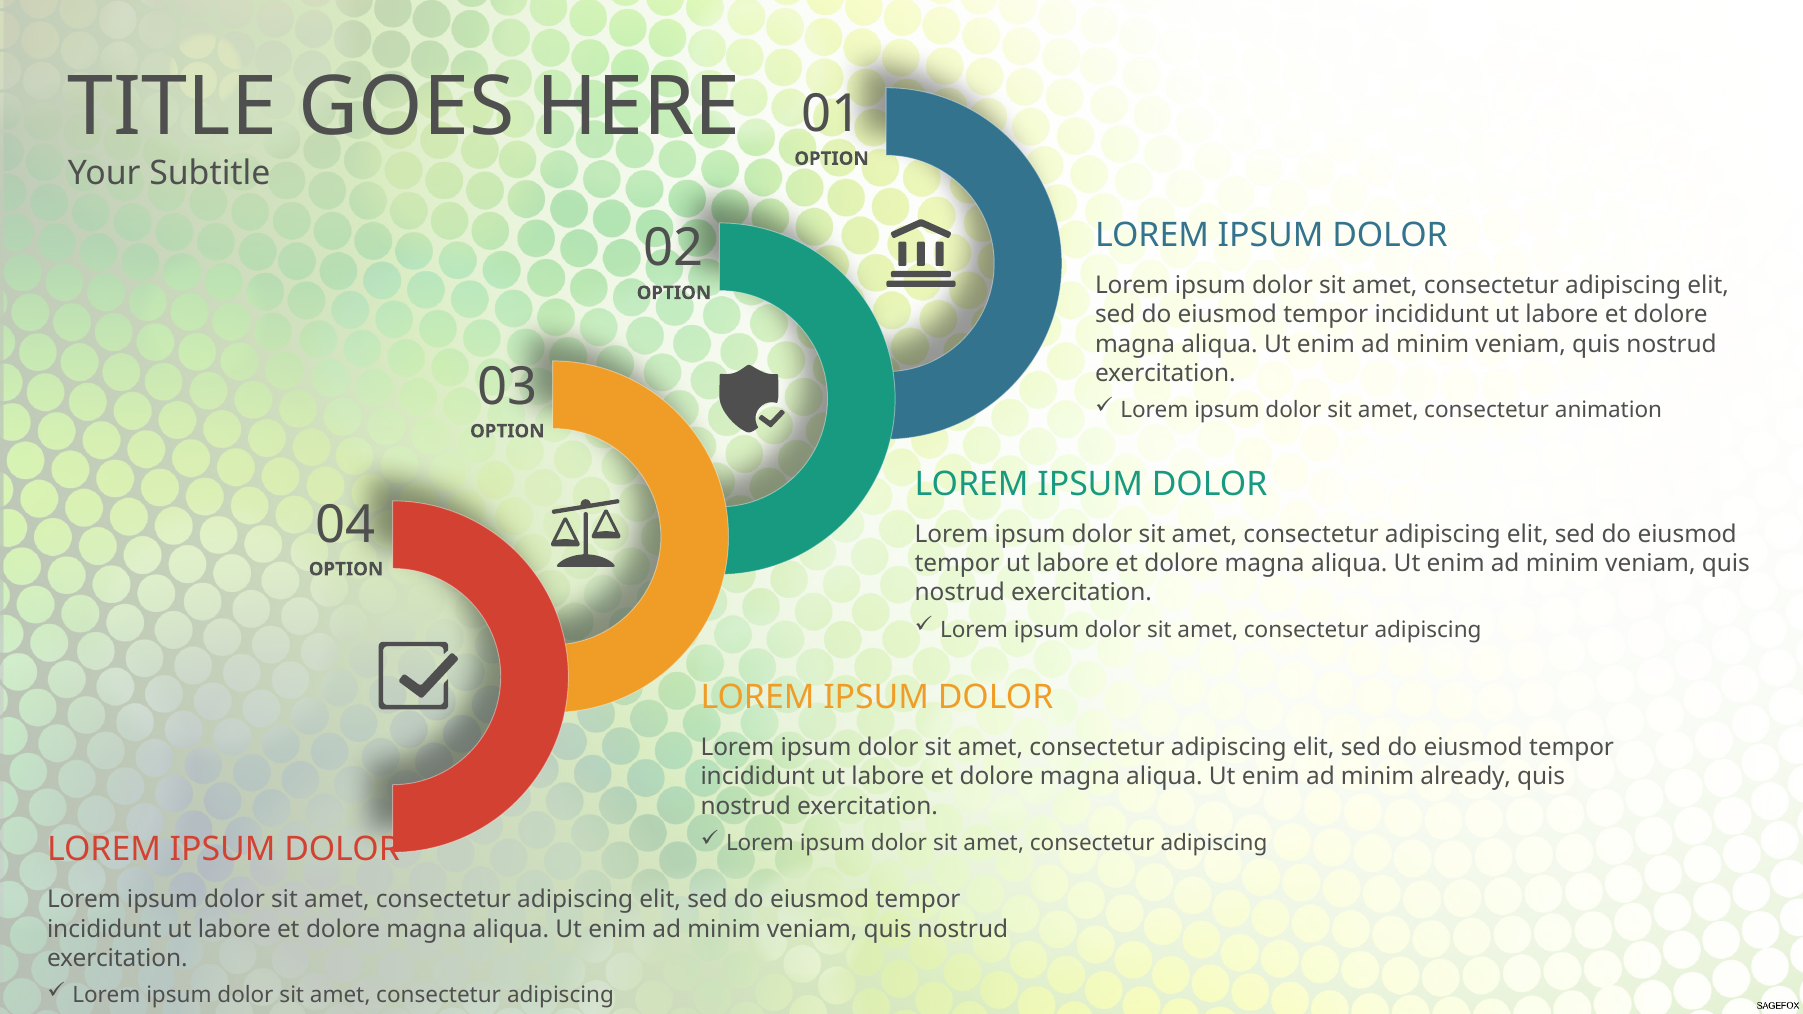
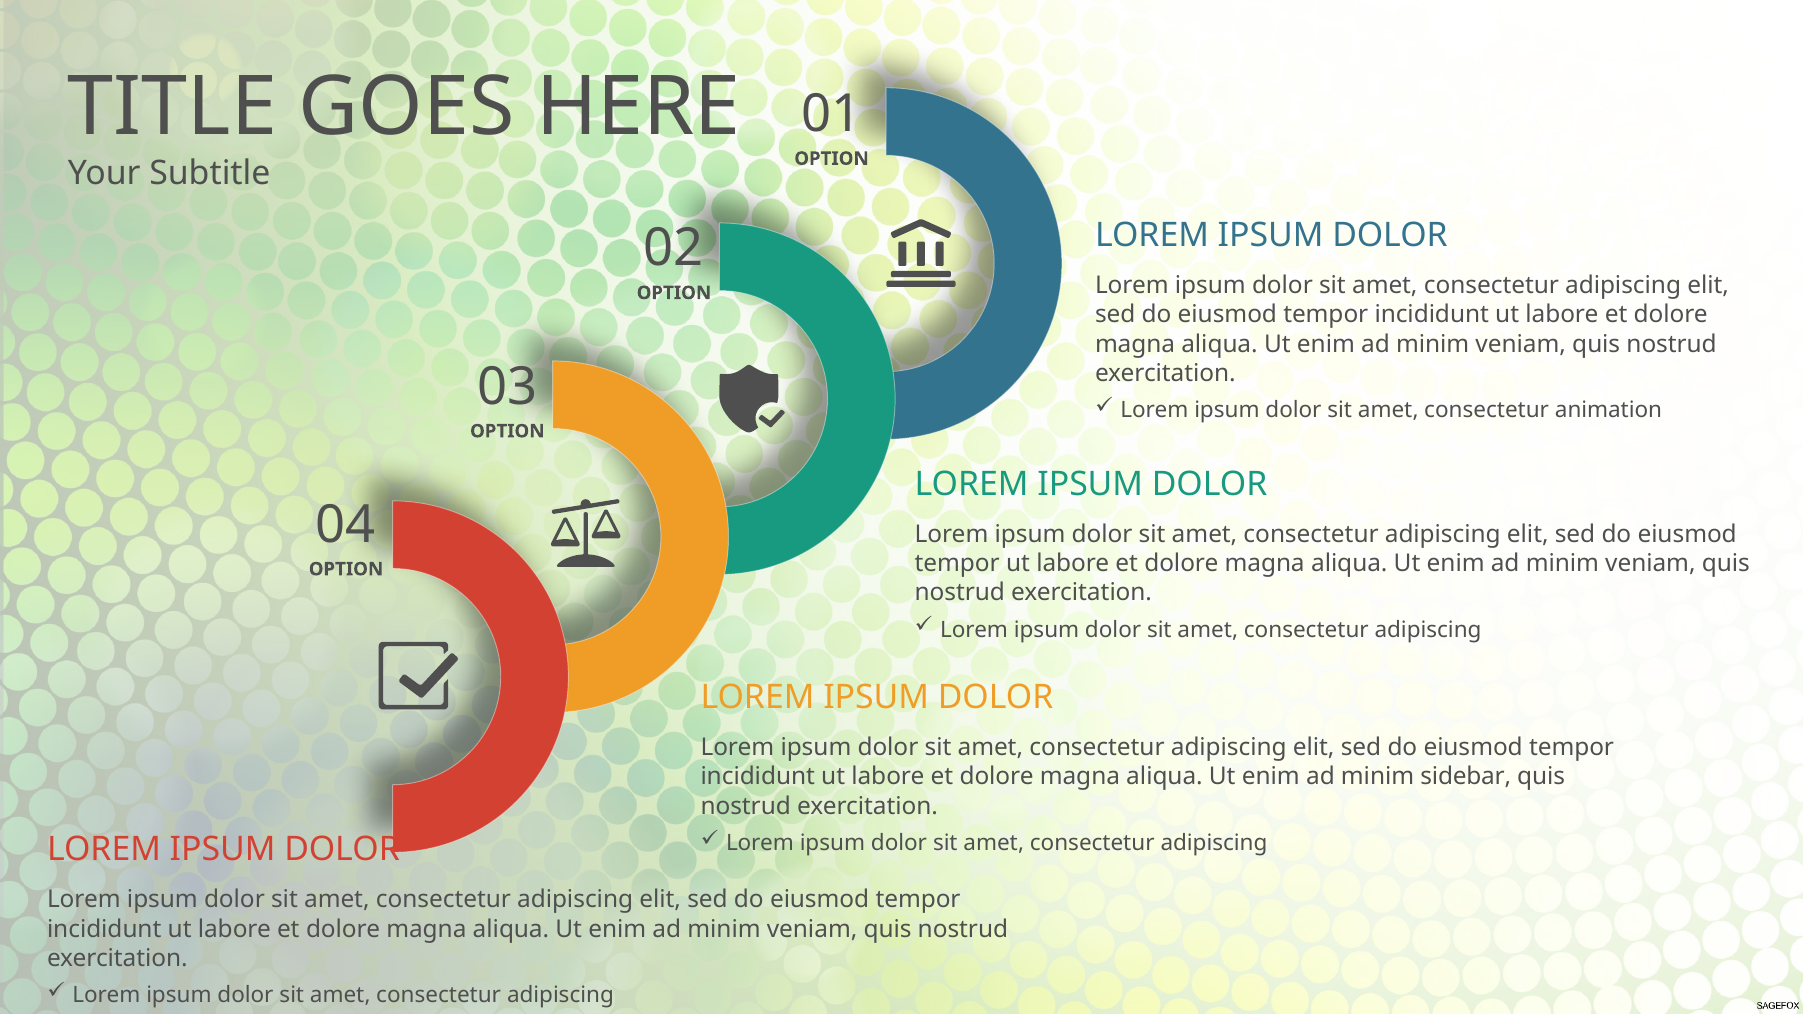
already: already -> sidebar
